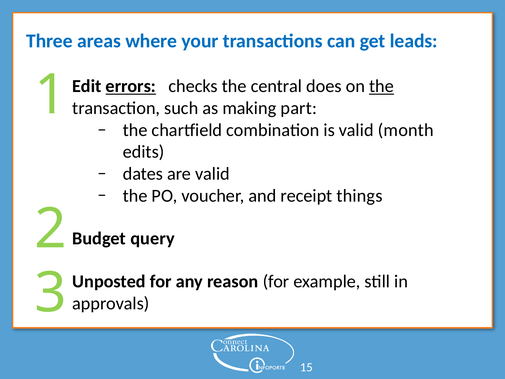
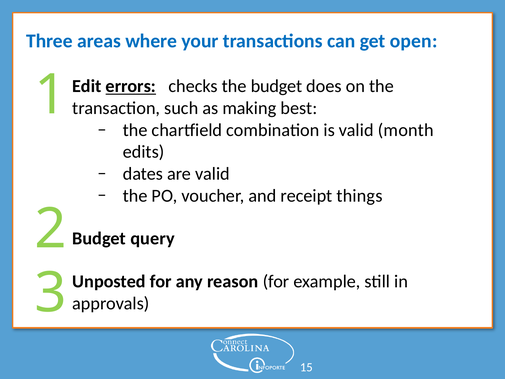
leads: leads -> open
the central: central -> budget
the at (381, 86) underline: present -> none
part: part -> best
